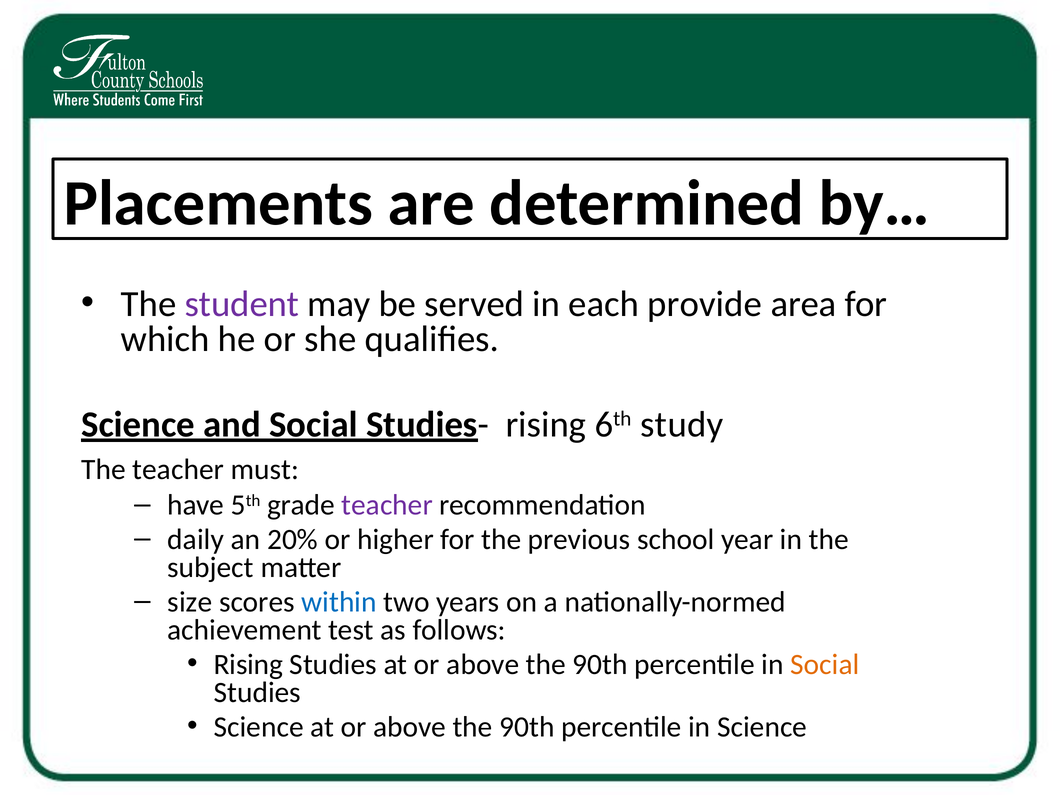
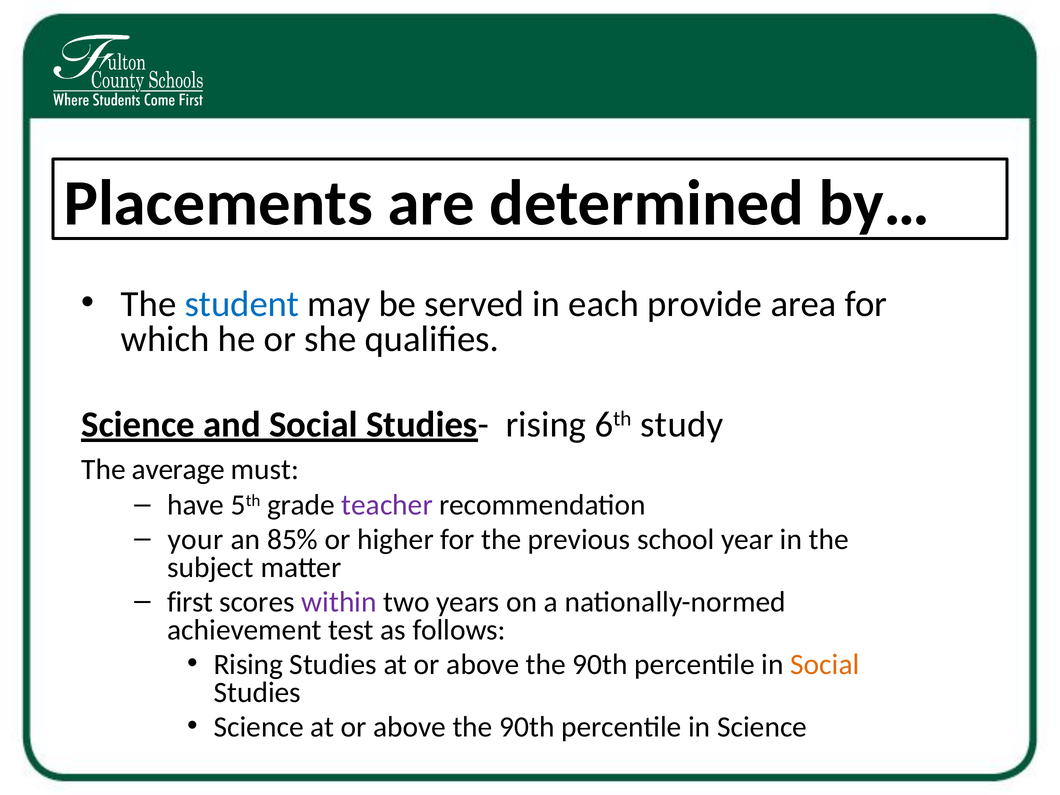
student colour: purple -> blue
The teacher: teacher -> average
daily: daily -> your
20%: 20% -> 85%
size: size -> first
within colour: blue -> purple
